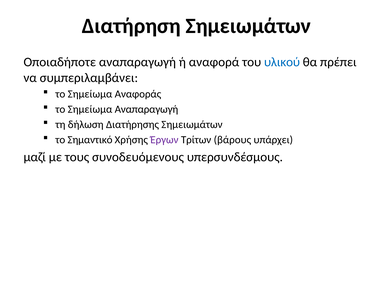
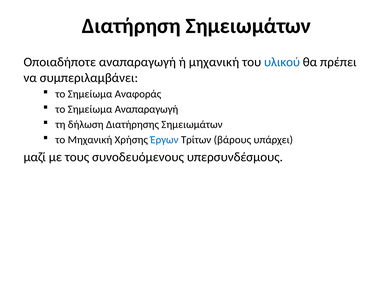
ή αναφορά: αναφορά -> μηχανική
το Σημαντικό: Σημαντικό -> Μηχανική
Έργων colour: purple -> blue
